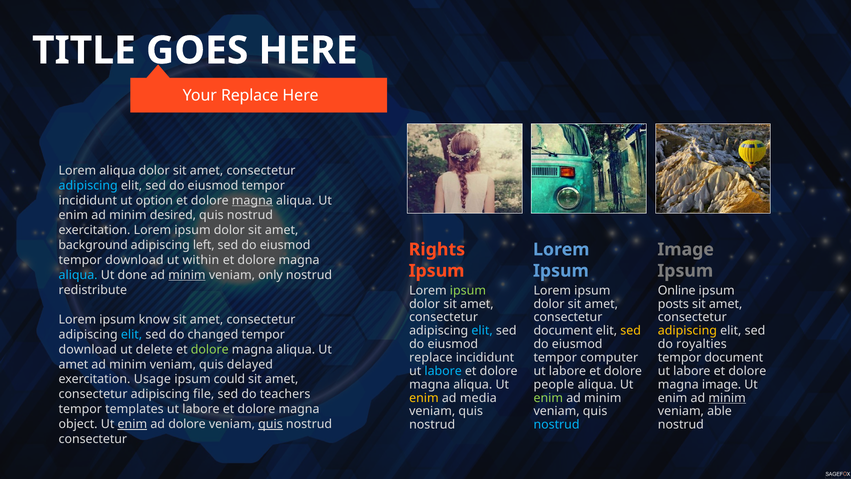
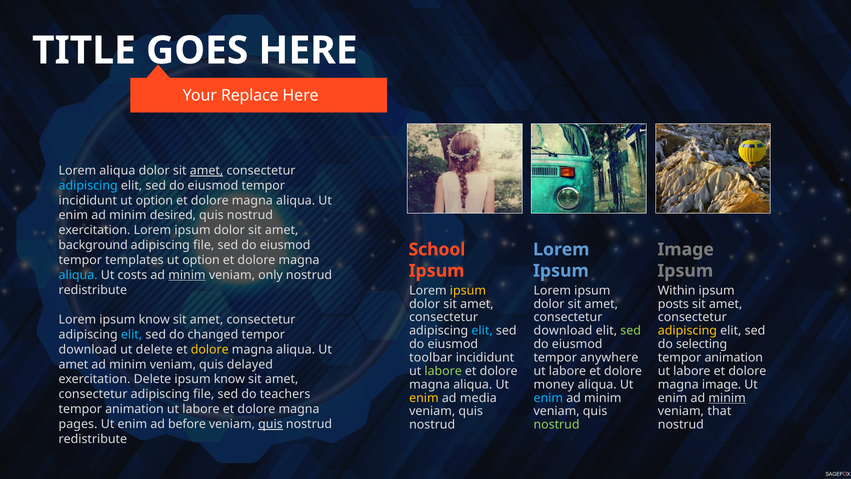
amet at (207, 171) underline: none -> present
magna at (252, 200) underline: present -> none
left at (204, 245): left -> file
Rights: Rights -> School
download at (134, 260): download -> templates
within at (201, 260): within -> option
done: done -> costs
ipsum at (468, 290) colour: light green -> yellow
Online: Online -> Within
document at (563, 331): document -> download
sed at (631, 331) colour: yellow -> light green
royalties: royalties -> selecting
dolore at (210, 349) colour: light green -> yellow
replace at (431, 357): replace -> toolbar
computer: computer -> anywhere
document at (734, 357): document -> animation
labore at (443, 371) colour: light blue -> light green
exercitation Usage: Usage -> Delete
could at (229, 379): could -> know
people: people -> money
enim at (548, 398) colour: light green -> light blue
templates at (134, 409): templates -> animation
able: able -> that
object: object -> pages
enim at (132, 424) underline: present -> none
ad dolore: dolore -> before
nostrud at (557, 425) colour: light blue -> light green
consectetur at (93, 439): consectetur -> redistribute
